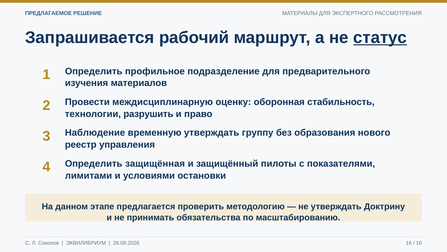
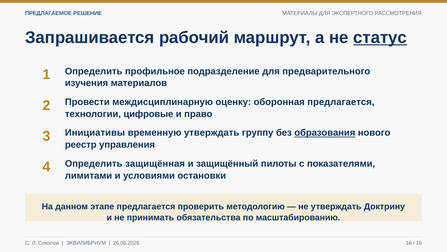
оборонная стабильность: стабильность -> предлагается
разрушить: разрушить -> цифровые
Наблюдение: Наблюдение -> Инициативы
образования underline: none -> present
